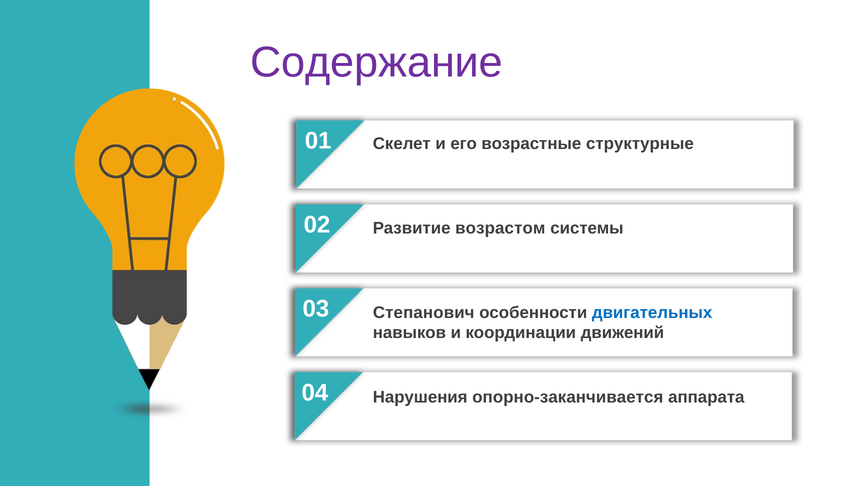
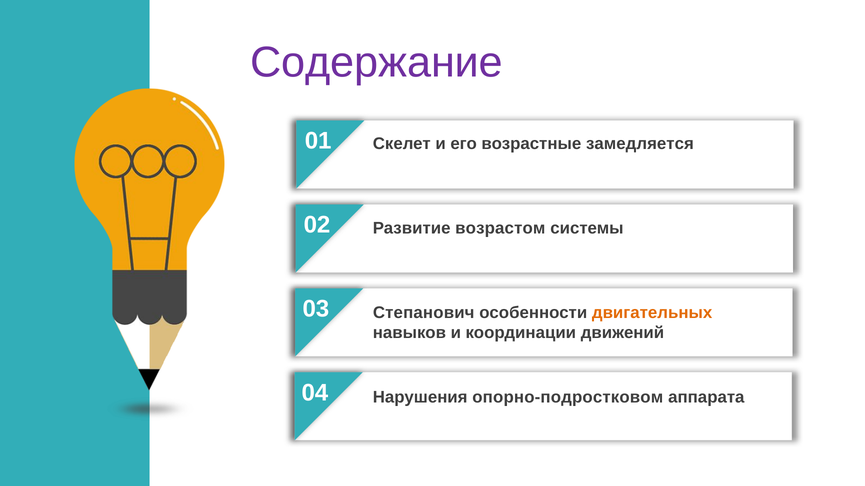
структурные: структурные -> замедляется
двигательных colour: blue -> orange
опорно-заканчивается: опорно-заканчивается -> опорно-подростковом
